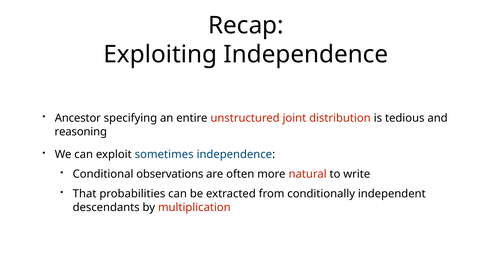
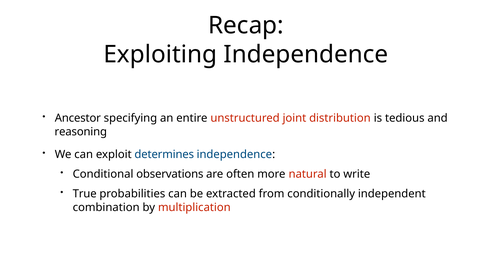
sometimes: sometimes -> determines
That: That -> True
descendants: descendants -> combination
